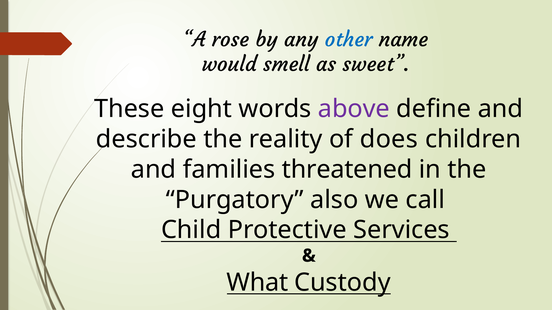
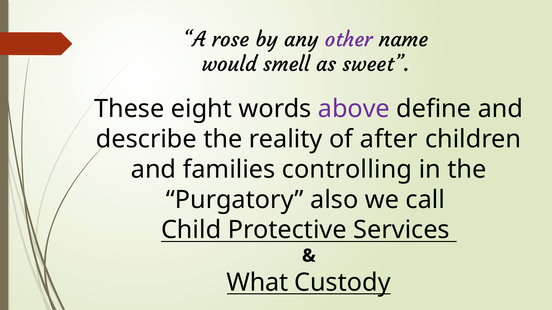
other colour: blue -> purple
does: does -> after
threatened: threatened -> controlling
